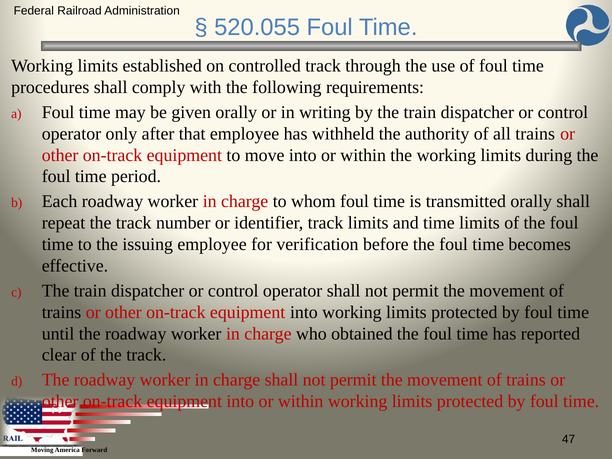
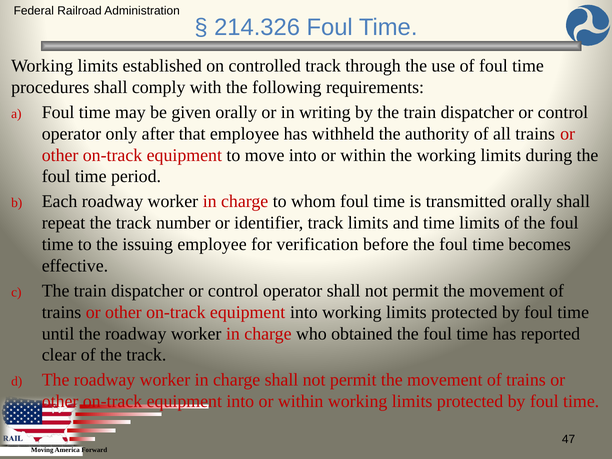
520.055: 520.055 -> 214.326
